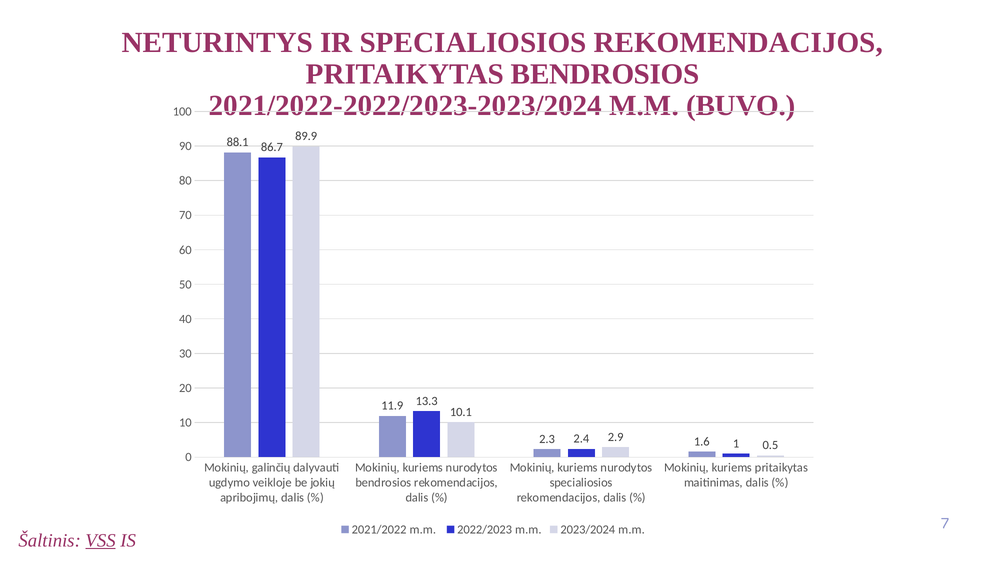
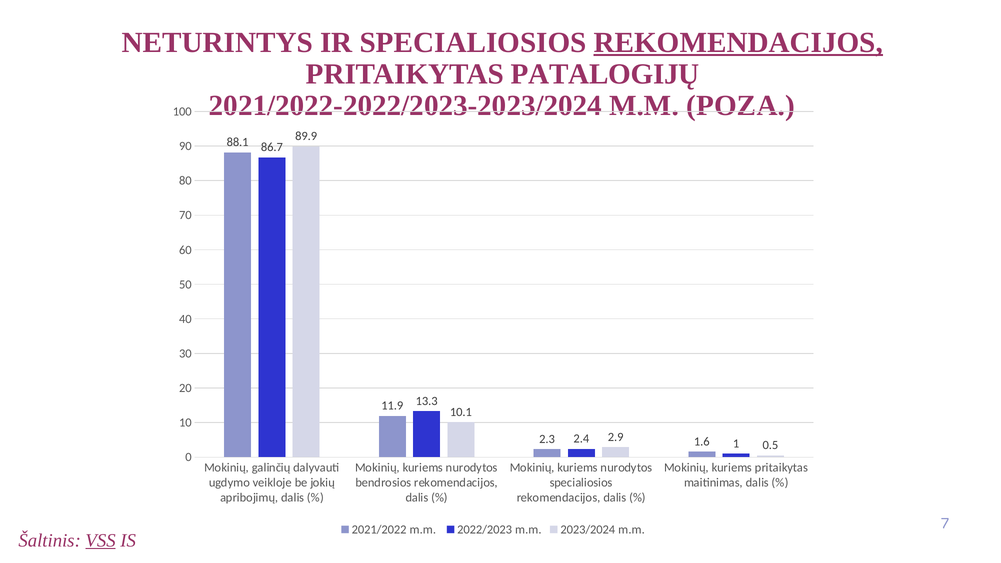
REKOMENDACIJOS at (738, 42) underline: none -> present
PRITAIKYTAS BENDROSIOS: BENDROSIOS -> PATALOGIJŲ
BUVO: BUVO -> POZA
